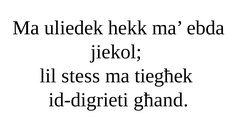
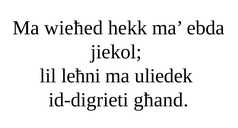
uliedek: uliedek -> wieħed
stess: stess -> leħni
tiegħek: tiegħek -> uliedek
